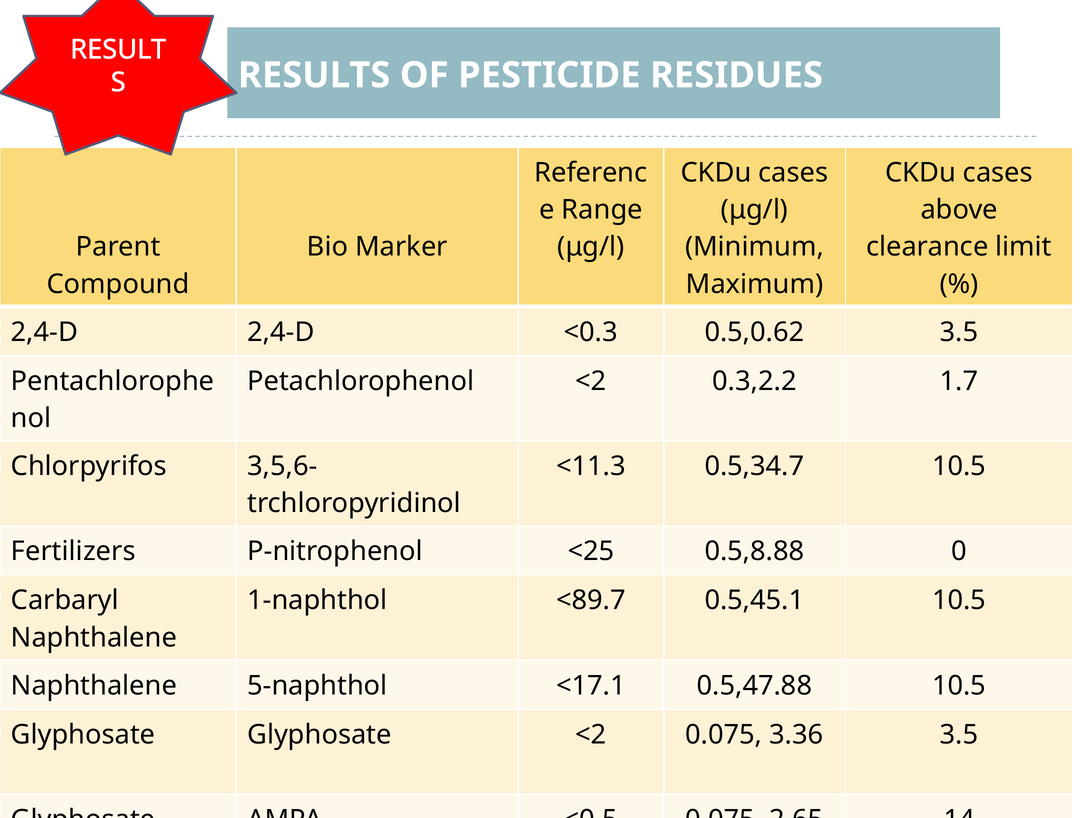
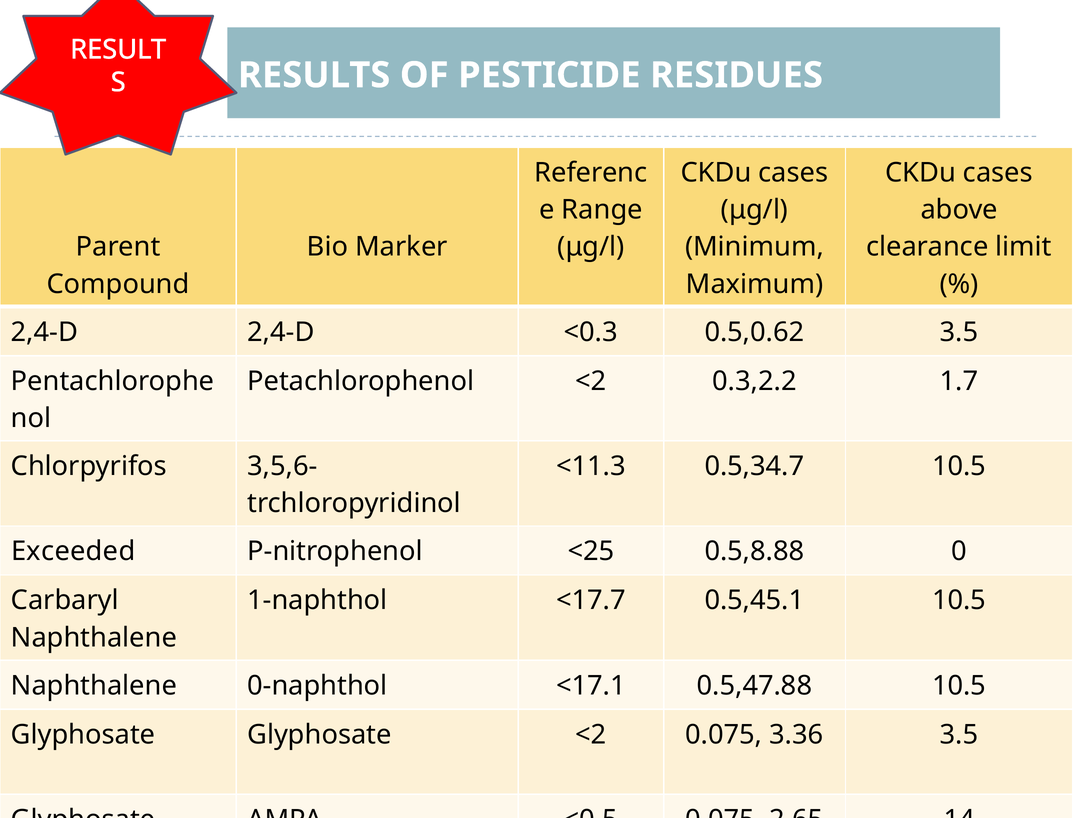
Fertilizers: Fertilizers -> Exceeded
<89.7: <89.7 -> <17.7
5-naphthol: 5-naphthol -> 0-naphthol
